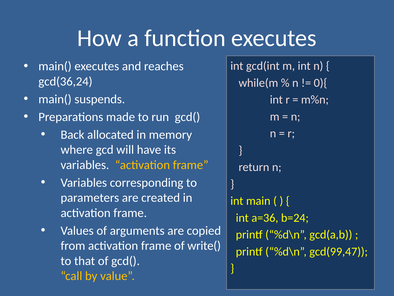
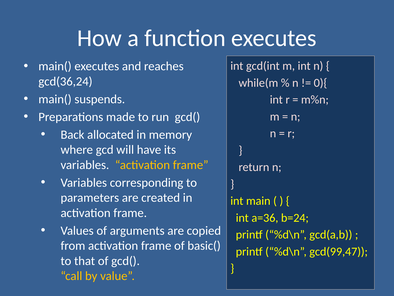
write(: write( -> basic(
